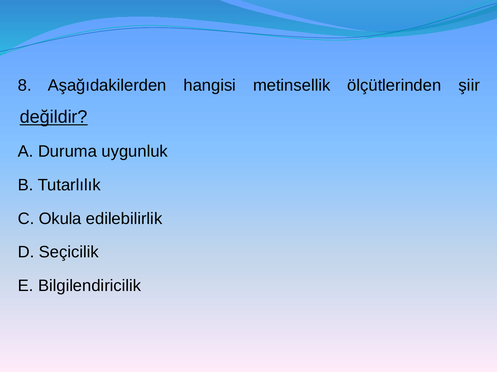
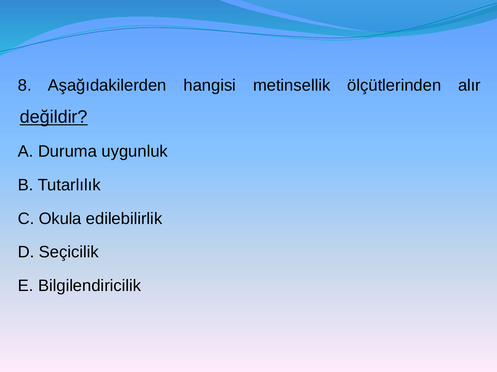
şiir: şiir -> alır
